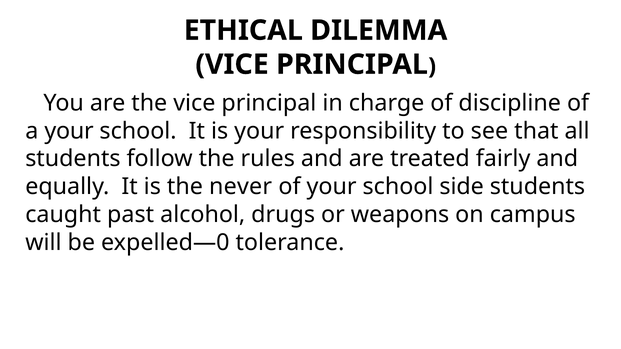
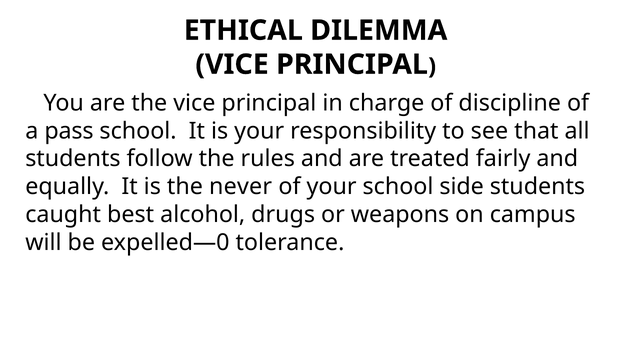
a your: your -> pass
past: past -> best
